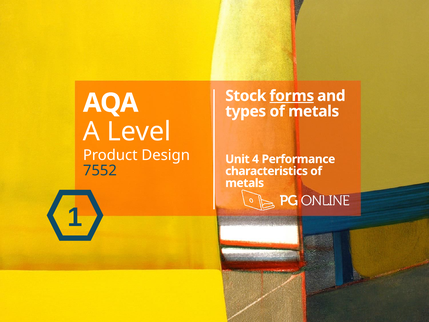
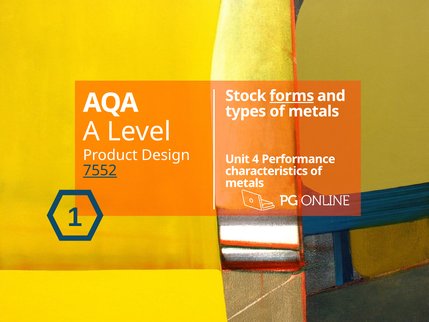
7552 underline: none -> present
